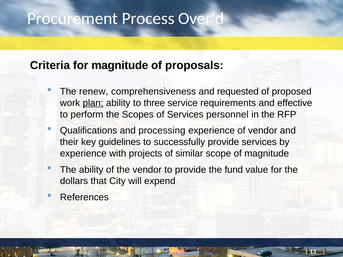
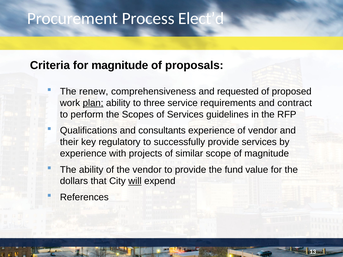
Over’d: Over’d -> Elect’d
effective: effective -> contract
personnel: personnel -> guidelines
processing: processing -> consultants
guidelines: guidelines -> regulatory
will underline: none -> present
